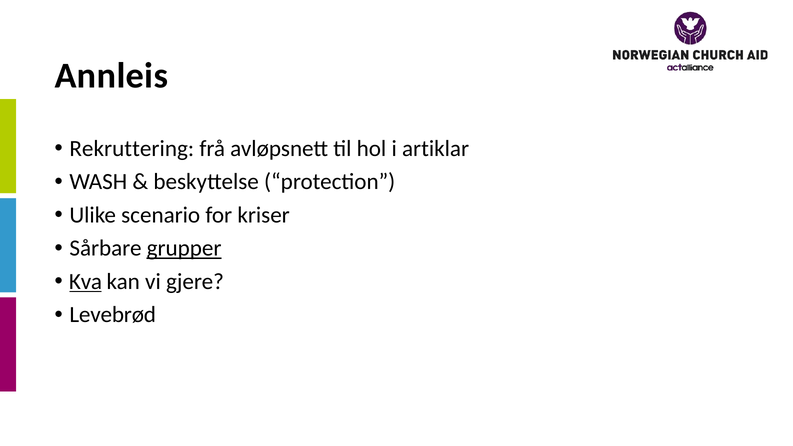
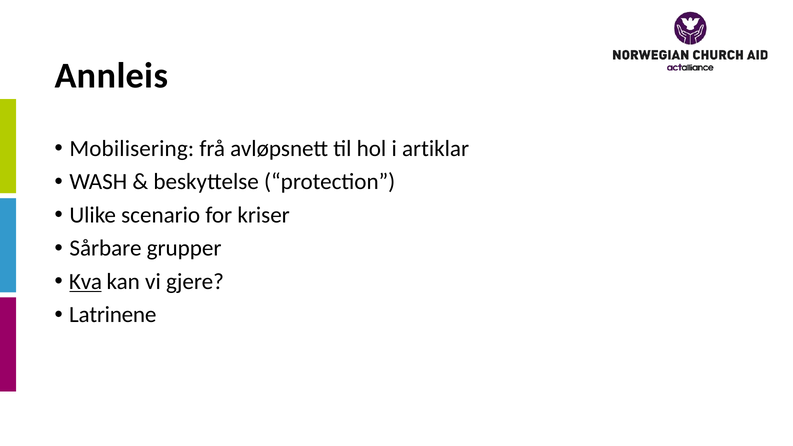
Rekruttering: Rekruttering -> Mobilisering
grupper underline: present -> none
Levebrød: Levebrød -> Latrinene
